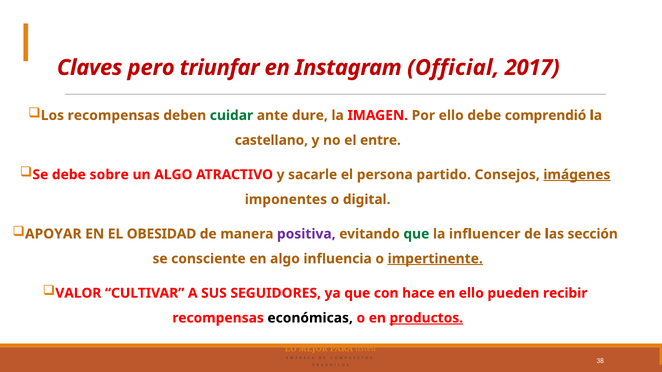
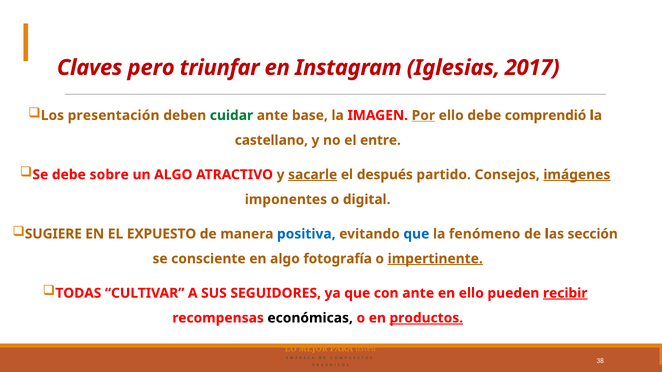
Official: Official -> Iglesias
Los recompensas: recompensas -> presentación
dure: dure -> base
Por underline: none -> present
sacarle underline: none -> present
persona: persona -> después
APOYAR: APOYAR -> SUGIERE
OBESIDAD: OBESIDAD -> EXPUESTO
positiva colour: purple -> blue
que at (416, 234) colour: green -> blue
influencer: influencer -> fenómeno
influencia: influencia -> fotografía
VALOR: VALOR -> TODAS
con hace: hace -> ante
recibir underline: none -> present
